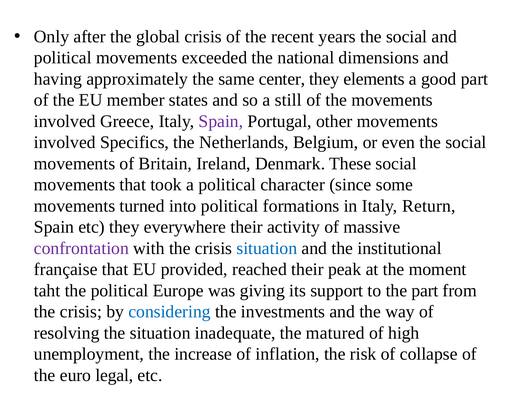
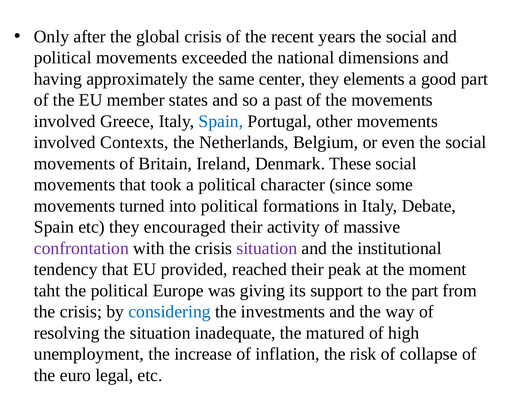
still: still -> past
Spain at (221, 121) colour: purple -> blue
Specifics: Specifics -> Contexts
Return: Return -> Debate
everywhere: everywhere -> encouraged
situation at (267, 248) colour: blue -> purple
française: française -> tendency
